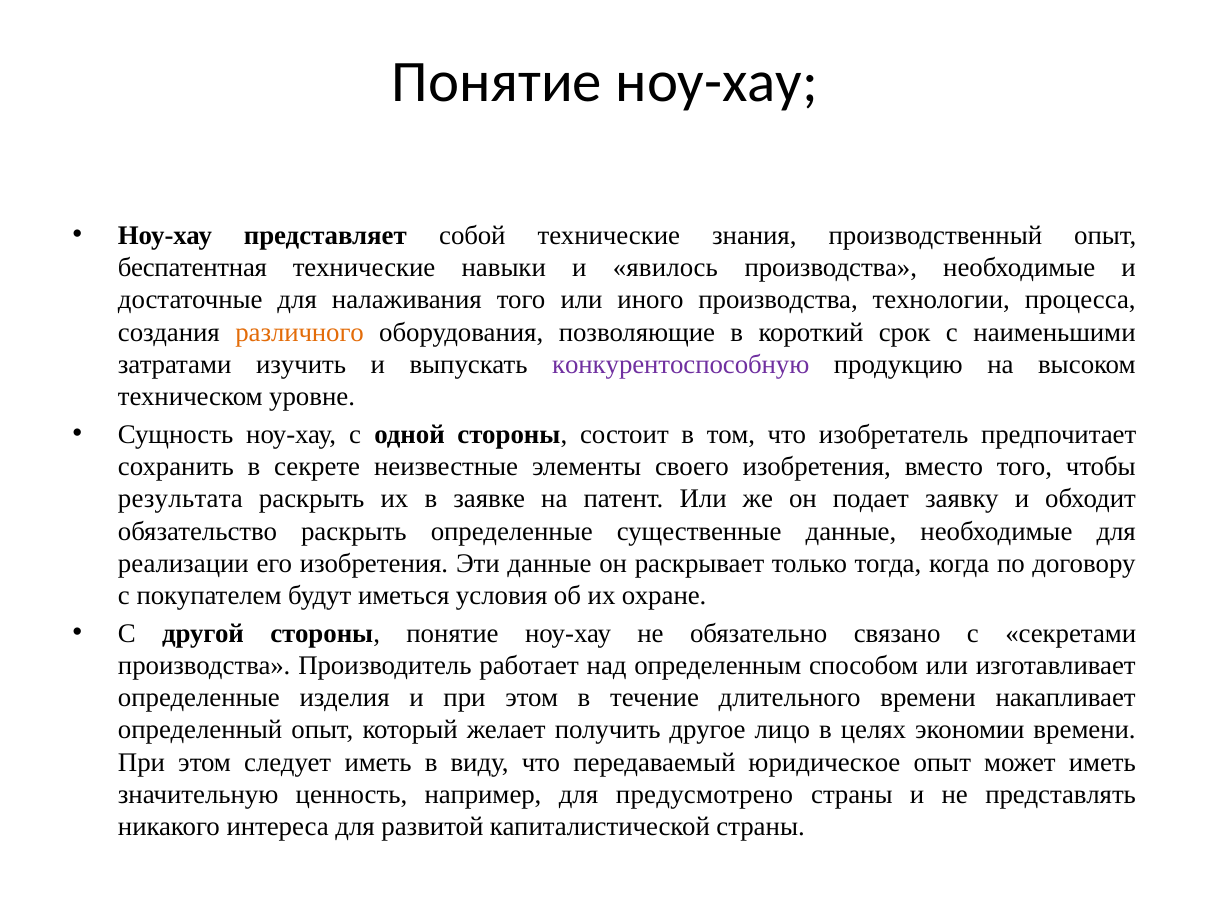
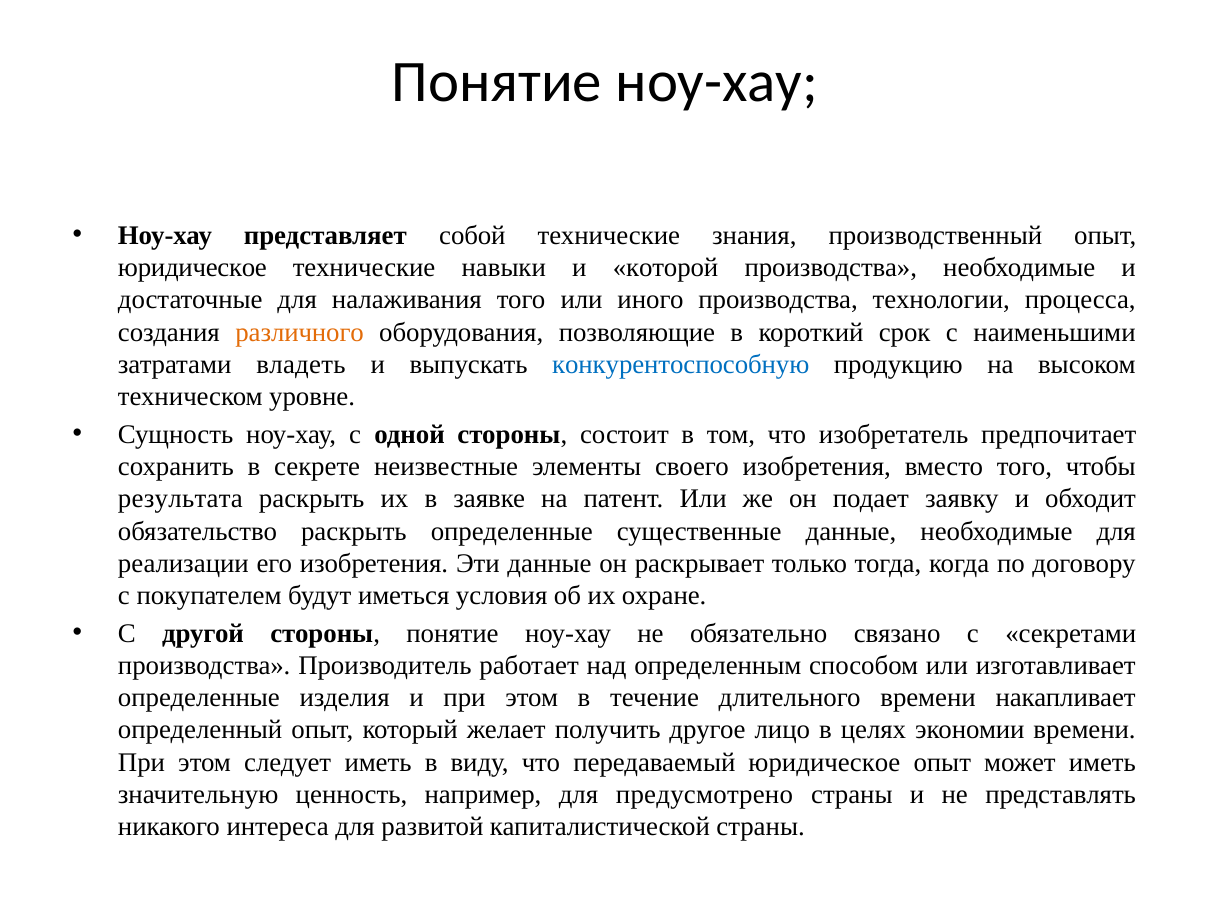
беспатентная at (192, 268): беспатентная -> юридическое
явилось: явилось -> которой
изучить: изучить -> владеть
конкурентоспособную colour: purple -> blue
